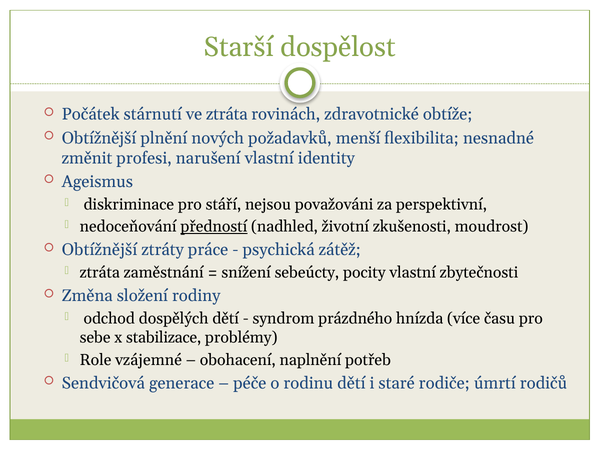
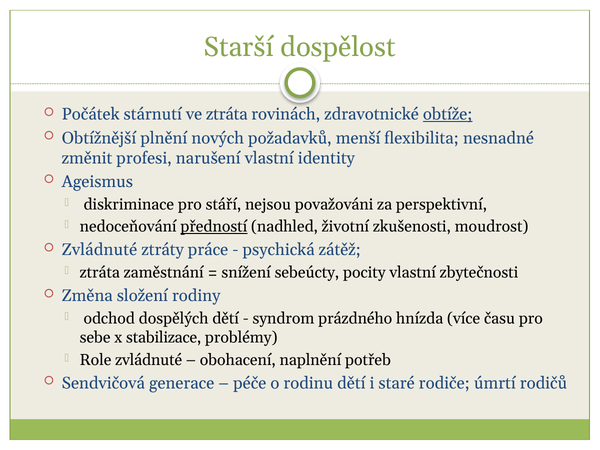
obtíže underline: none -> present
Obtížnější at (99, 250): Obtížnější -> Zvládnuté
Role vzájemné: vzájemné -> zvládnuté
